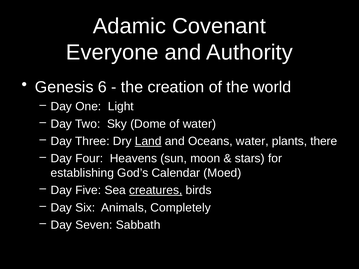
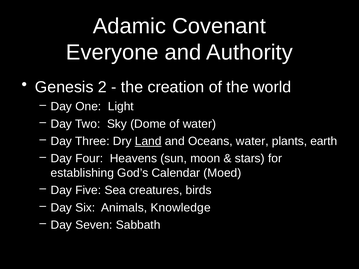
Genesis 6: 6 -> 2
there: there -> earth
creatures underline: present -> none
Completely: Completely -> Knowledge
